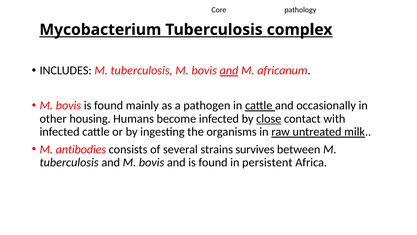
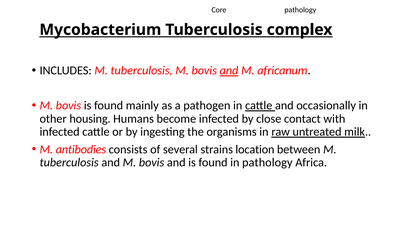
close underline: present -> none
survives: survives -> location
in persistent: persistent -> pathology
